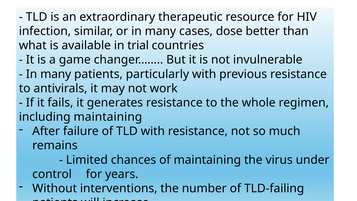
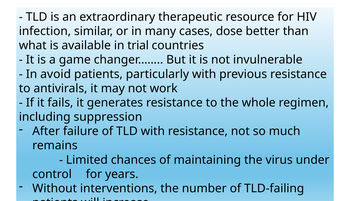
many at (56, 74): many -> avoid
including maintaining: maintaining -> suppression
